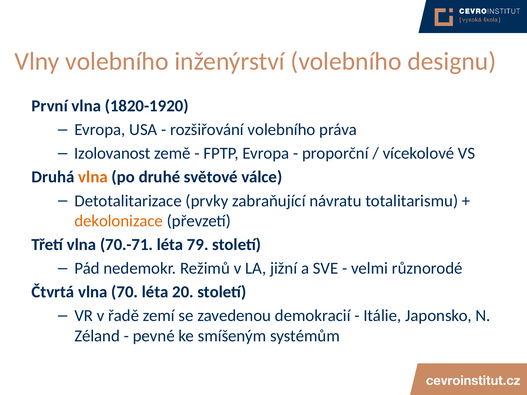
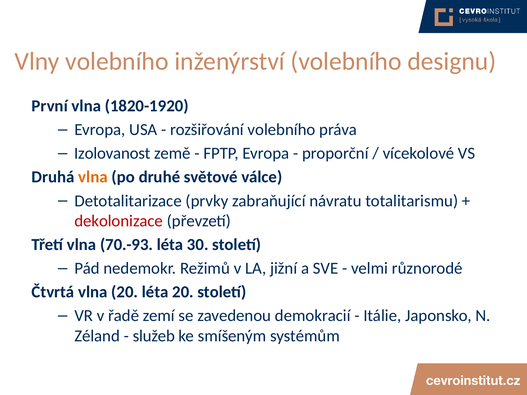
dekolonizace colour: orange -> red
70.-71: 70.-71 -> 70.-93
79: 79 -> 30
vlna 70: 70 -> 20
pevné: pevné -> služeb
